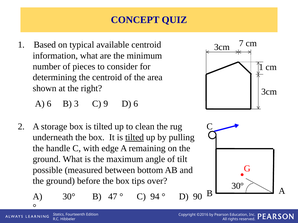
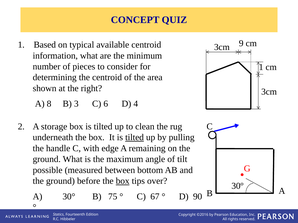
7: 7 -> 9
A 6: 6 -> 8
9: 9 -> 6
D 6: 6 -> 4
box at (123, 181) underline: none -> present
47: 47 -> 75
94: 94 -> 67
